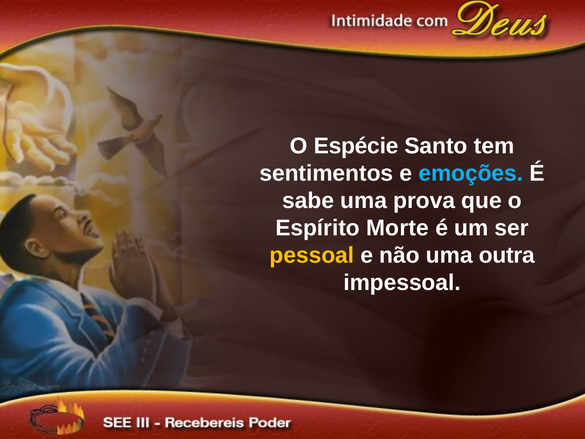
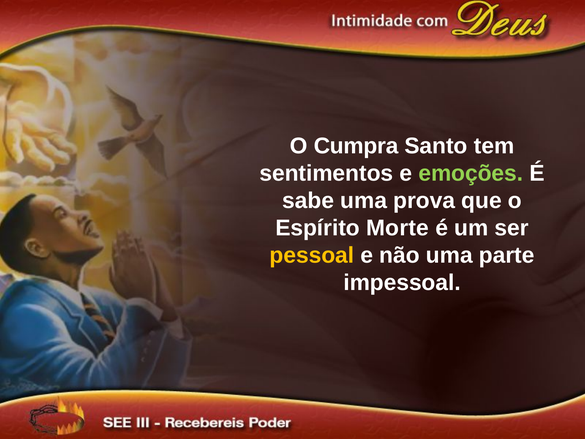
Espécie: Espécie -> Cumpra
emoções colour: light blue -> light green
outra: outra -> parte
